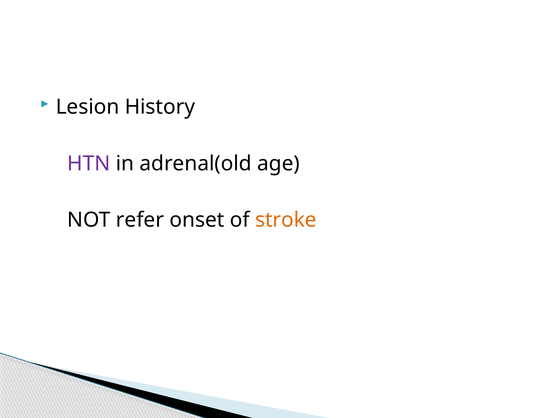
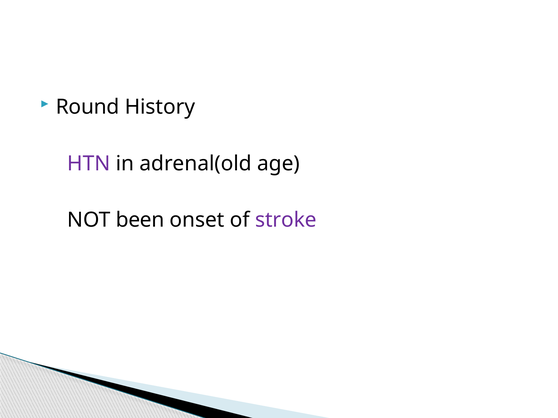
Lesion: Lesion -> Round
refer: refer -> been
stroke colour: orange -> purple
